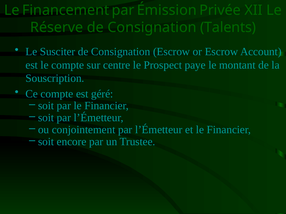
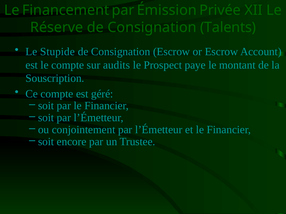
Susciter: Susciter -> Stupide
centre: centre -> audits
